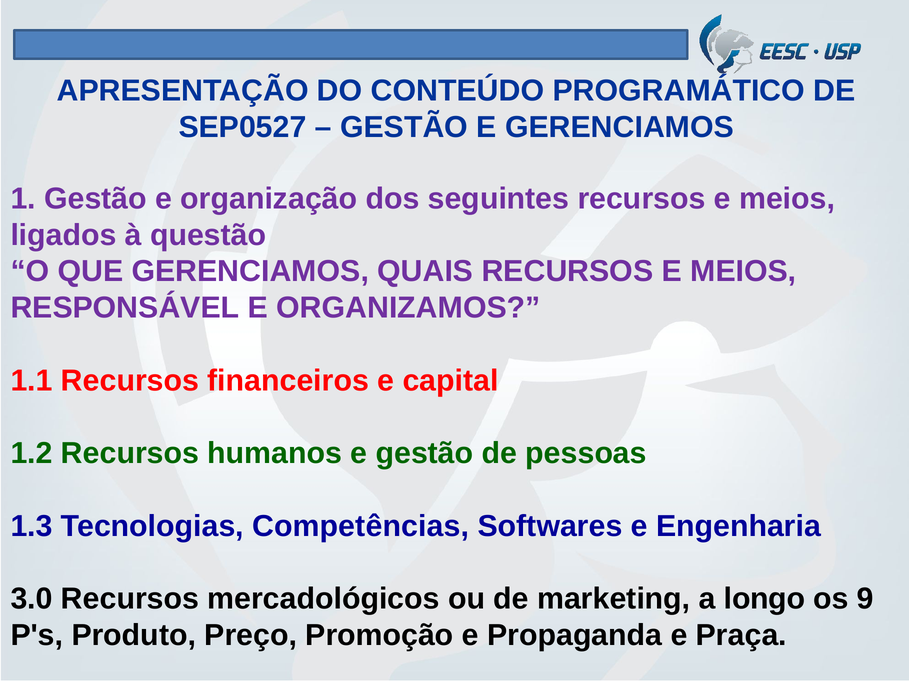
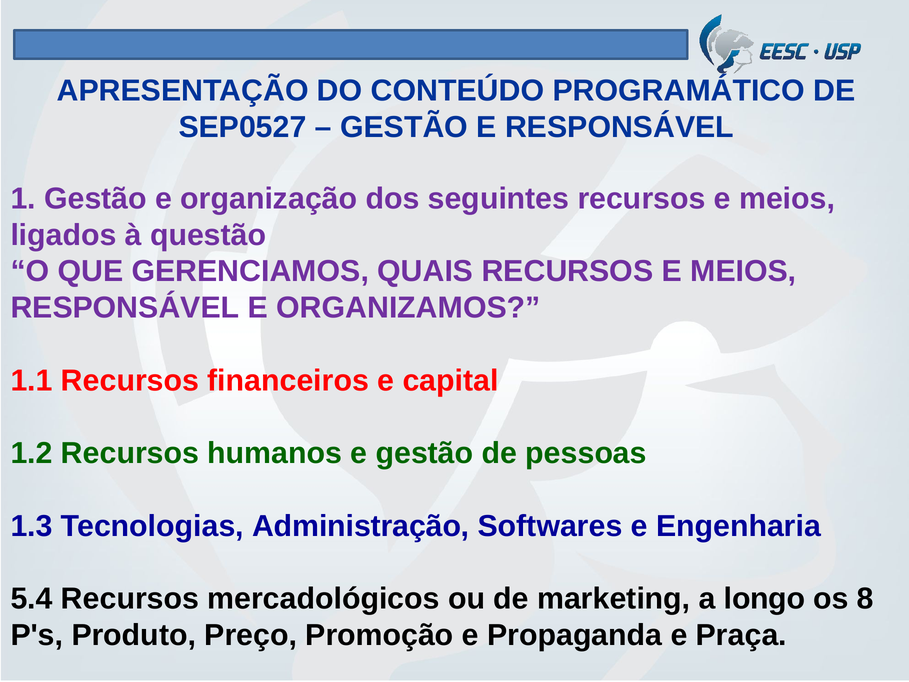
E GERENCIAMOS: GERENCIAMOS -> RESPONSÁVEL
Competências: Competências -> Administração
3.0: 3.0 -> 5.4
9: 9 -> 8
